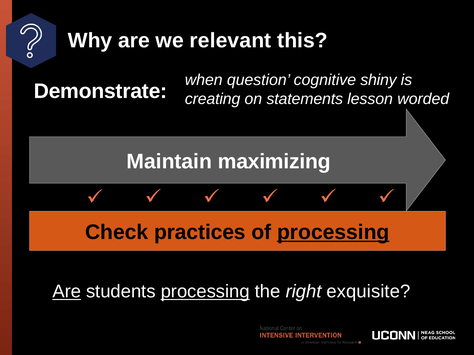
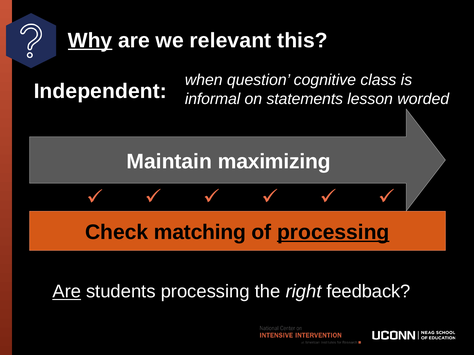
Why underline: none -> present
shiny: shiny -> class
Demonstrate: Demonstrate -> Independent
creating: creating -> informal
practices: practices -> matching
processing at (205, 292) underline: present -> none
exquisite: exquisite -> feedback
